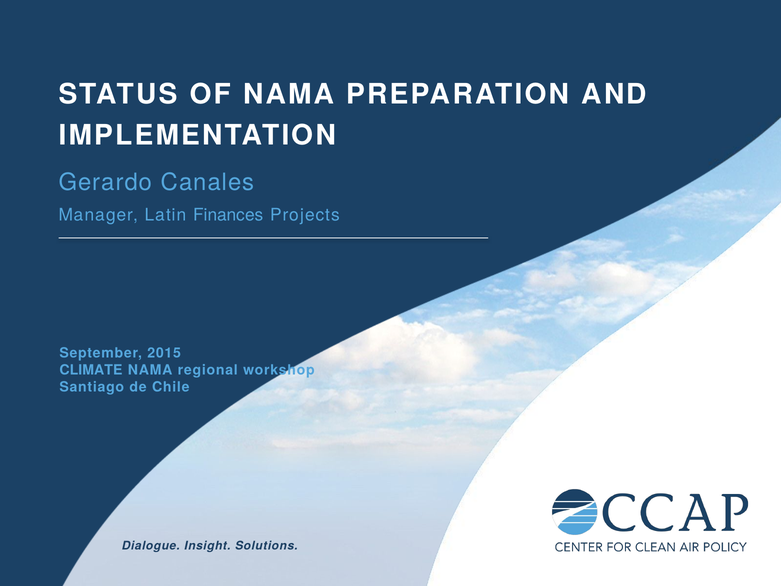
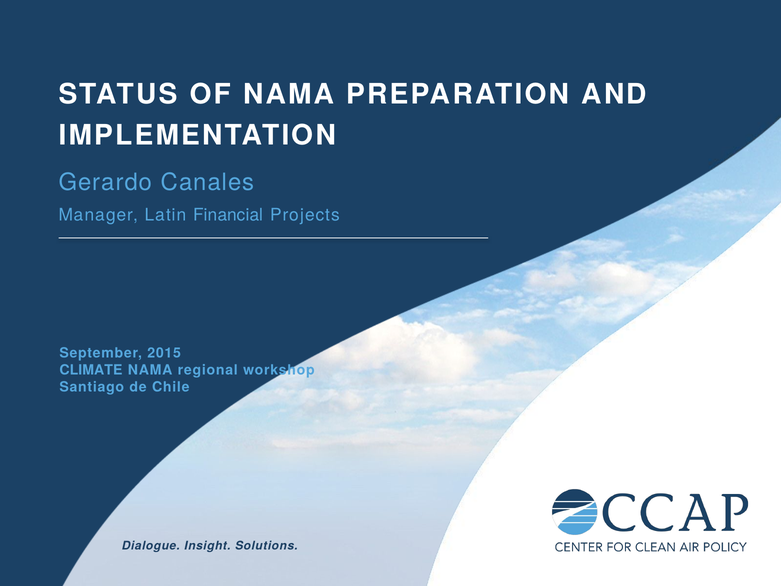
Finances: Finances -> Financial
